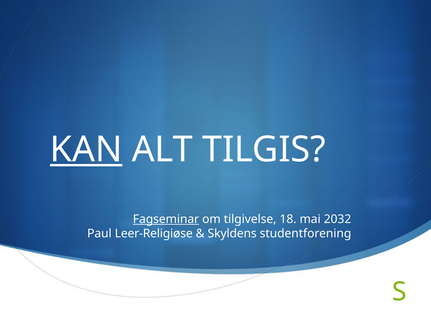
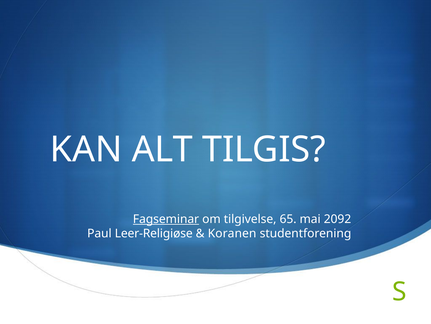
KAN underline: present -> none
18: 18 -> 65
2032: 2032 -> 2092
Skyldens: Skyldens -> Koranen
